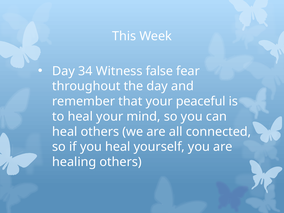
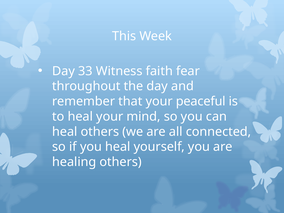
34: 34 -> 33
false: false -> faith
